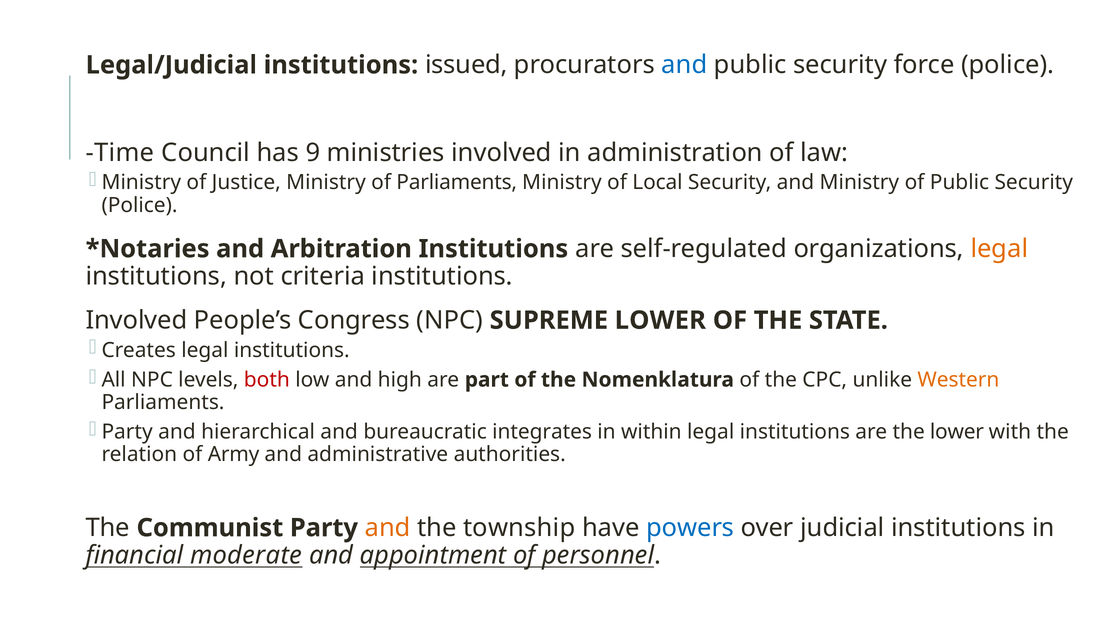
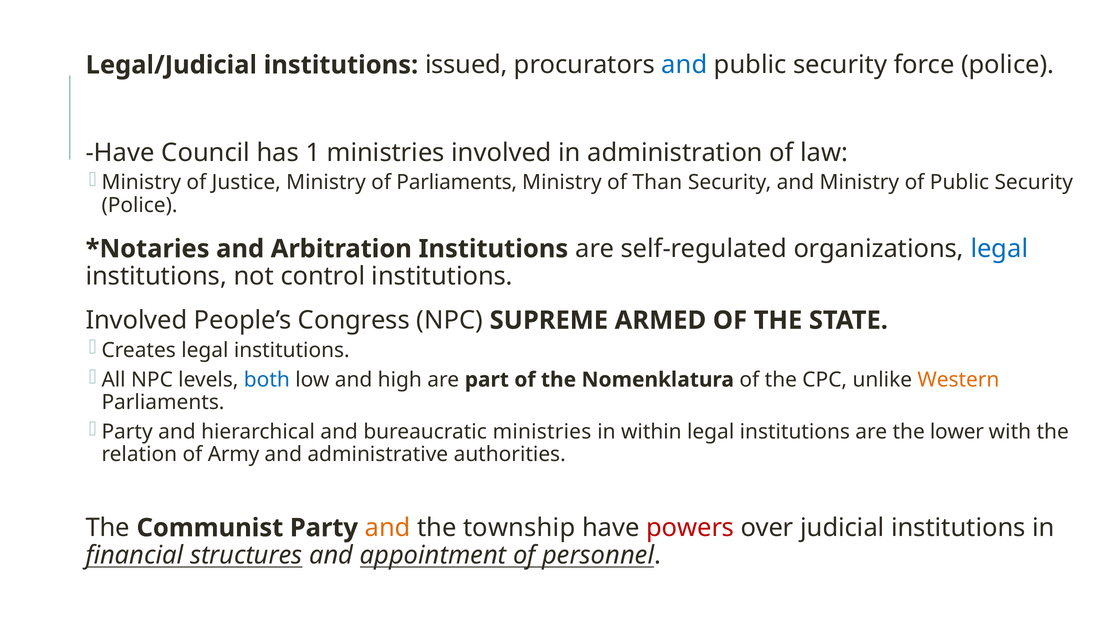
Time at (120, 153): Time -> Have
9: 9 -> 1
Local: Local -> Than
legal at (999, 249) colour: orange -> blue
criteria: criteria -> control
SUPREME LOWER: LOWER -> ARMED
both colour: red -> blue
bureaucratic integrates: integrates -> ministries
powers colour: blue -> red
moderate: moderate -> structures
